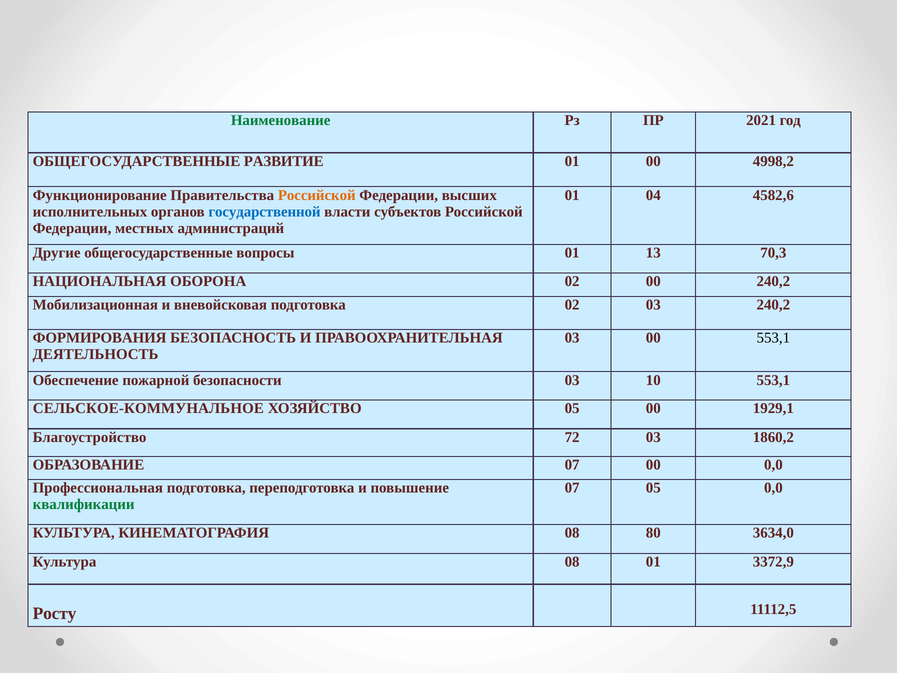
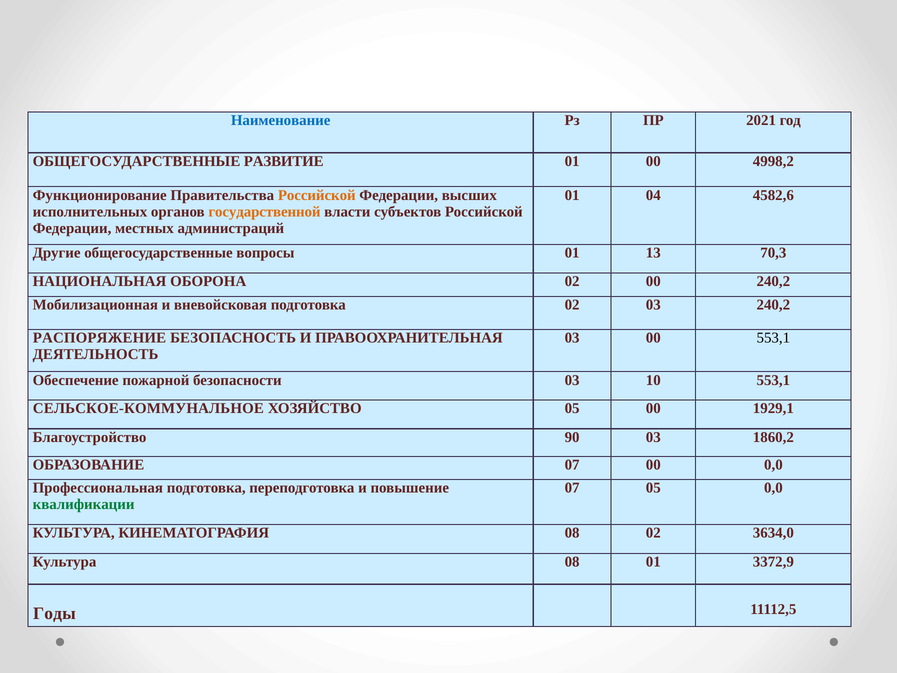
Наименование colour: green -> blue
государственной colour: blue -> orange
ФОРМИРОВАНИЯ: ФОРМИРОВАНИЯ -> РАСПОРЯЖЕНИЕ
72: 72 -> 90
08 80: 80 -> 02
Росту: Росту -> Годы
